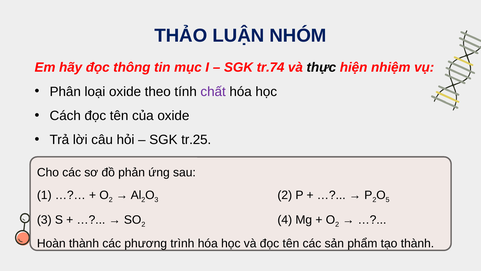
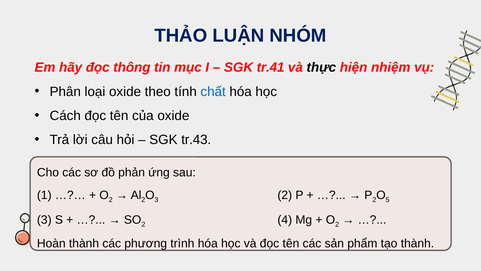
tr.74: tr.74 -> tr.41
chất colour: purple -> blue
tr.25: tr.25 -> tr.43
